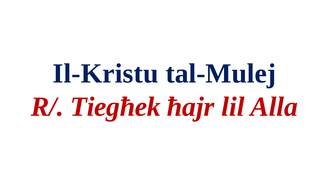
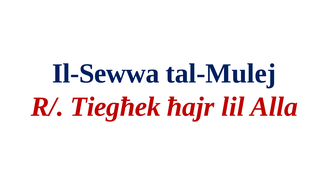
Il-Kristu: Il-Kristu -> Il-Sewwa
